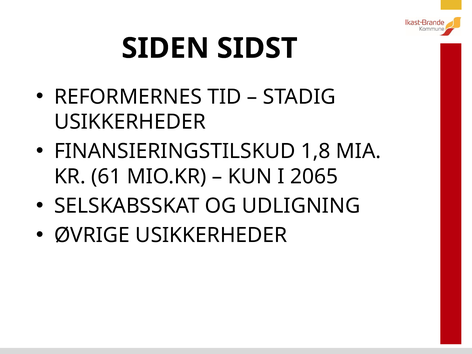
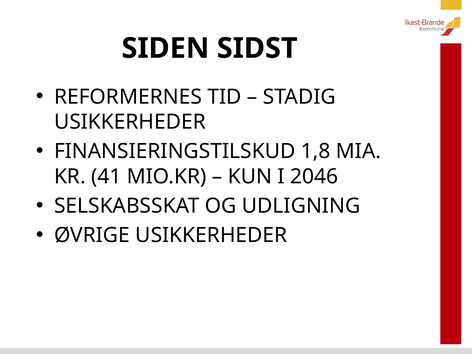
61: 61 -> 41
2065: 2065 -> 2046
